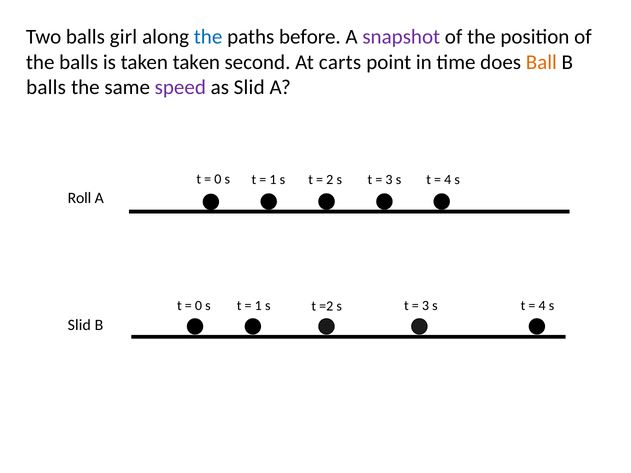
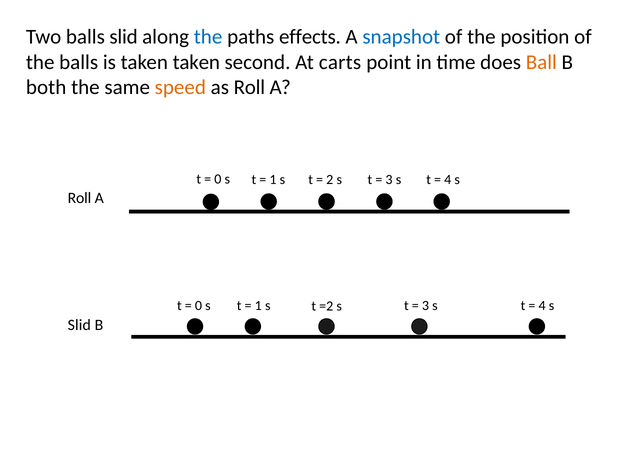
balls girl: girl -> slid
before: before -> effects
snapshot colour: purple -> blue
balls at (46, 87): balls -> both
speed colour: purple -> orange
as Slid: Slid -> Roll
